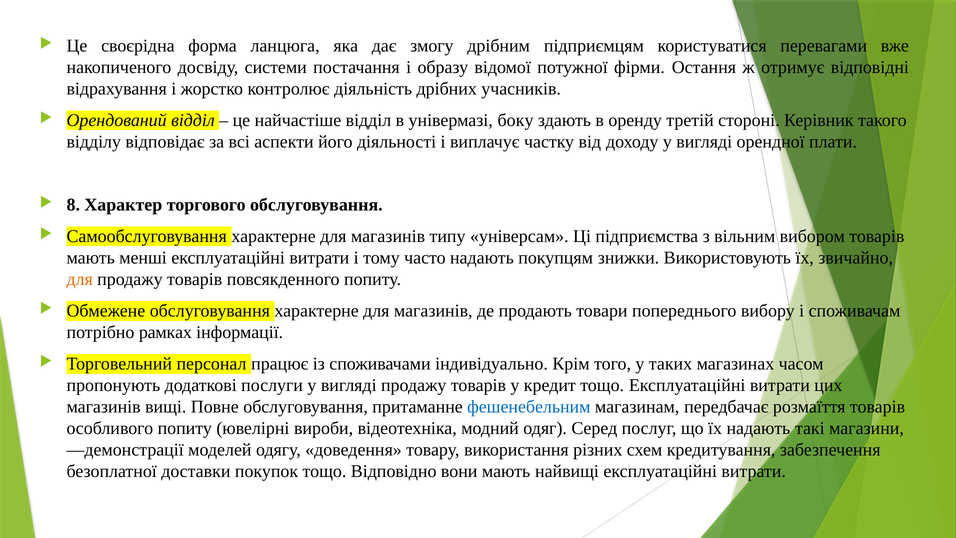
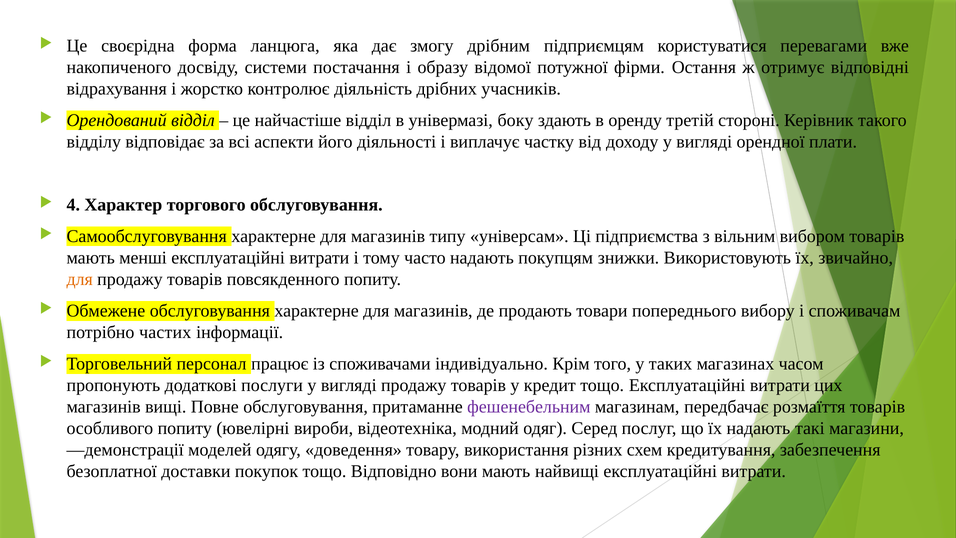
8: 8 -> 4
рамках: рамках -> частих
фешенебельним colour: blue -> purple
